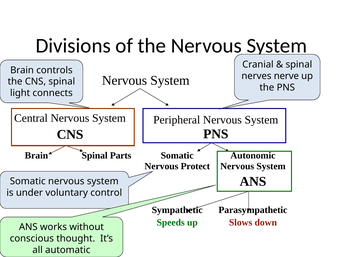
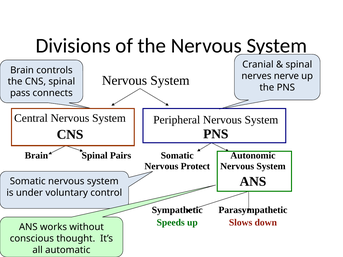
light: light -> pass
Parts: Parts -> Pairs
